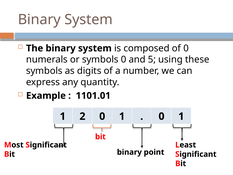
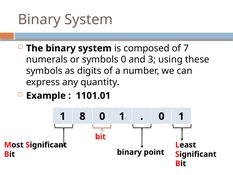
of 0: 0 -> 7
5: 5 -> 3
2: 2 -> 8
